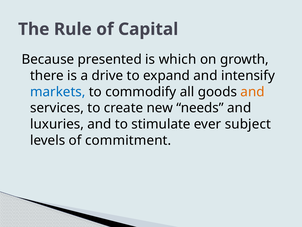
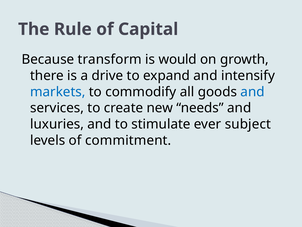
presented: presented -> transform
which: which -> would
and at (253, 92) colour: orange -> blue
